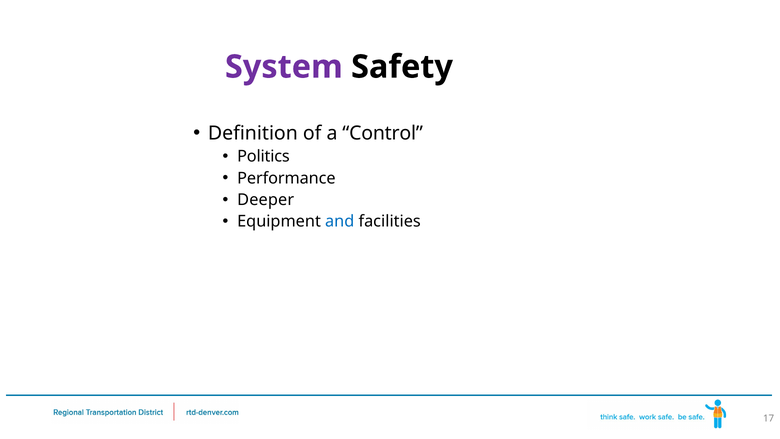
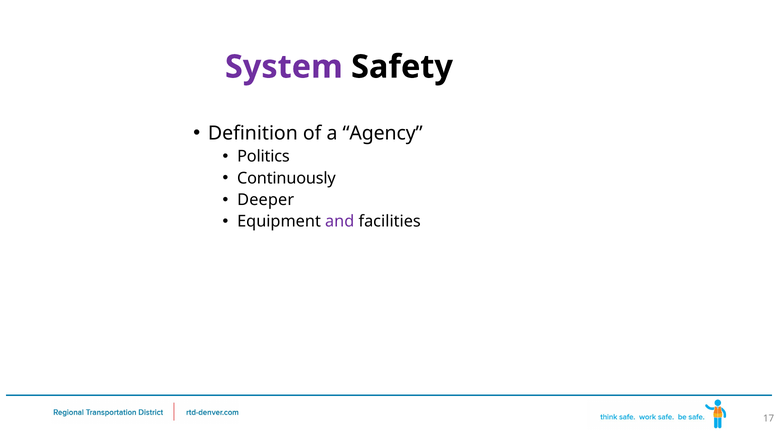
Control: Control -> Agency
Performance: Performance -> Continuously
and colour: blue -> purple
